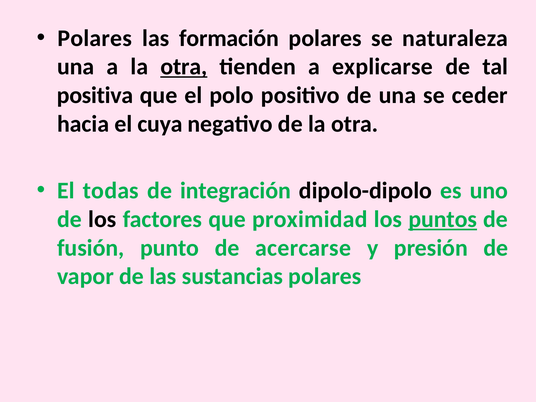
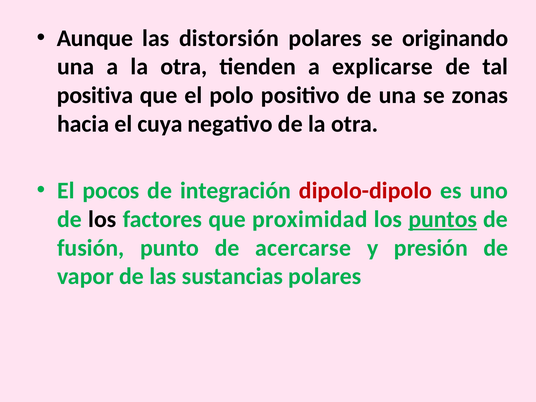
Polares at (95, 38): Polares -> Aunque
formación: formación -> distorsión
naturaleza: naturaleza -> originando
otra at (184, 67) underline: present -> none
ceder: ceder -> zonas
todas: todas -> pocos
dipolo-dipolo colour: black -> red
